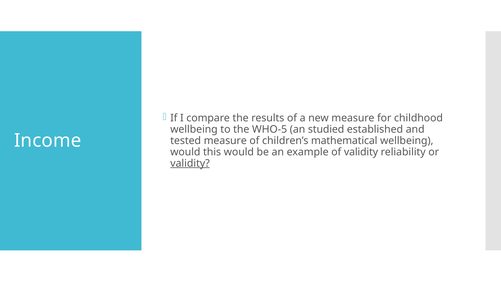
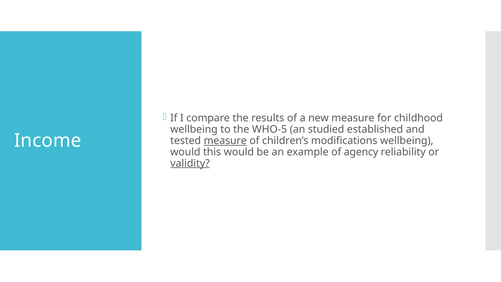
measure at (225, 141) underline: none -> present
mathematical: mathematical -> modifications
of validity: validity -> agency
